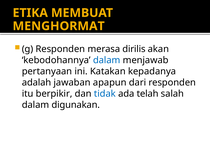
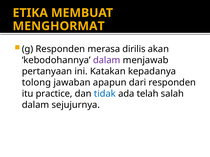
dalam at (107, 60) colour: blue -> purple
adalah: adalah -> tolong
berpikir: berpikir -> practice
digunakan: digunakan -> sejujurnya
